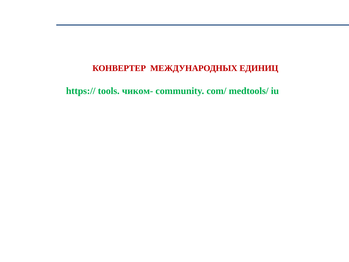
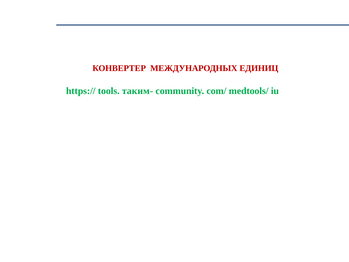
чиком-: чиком- -> таким-
